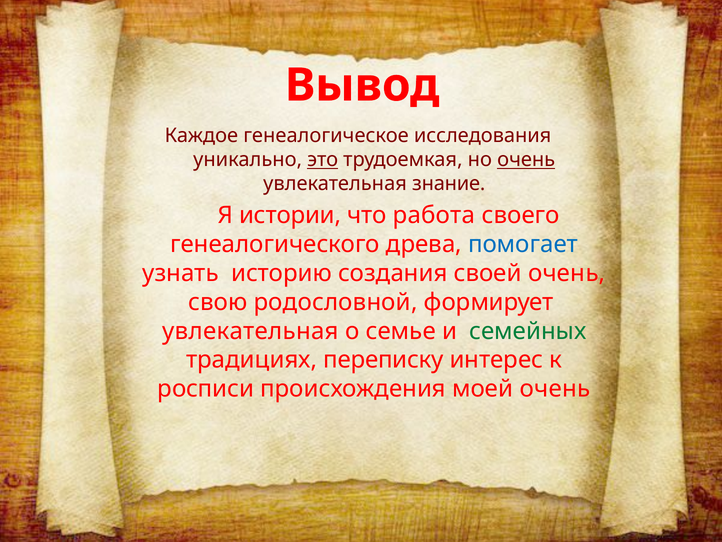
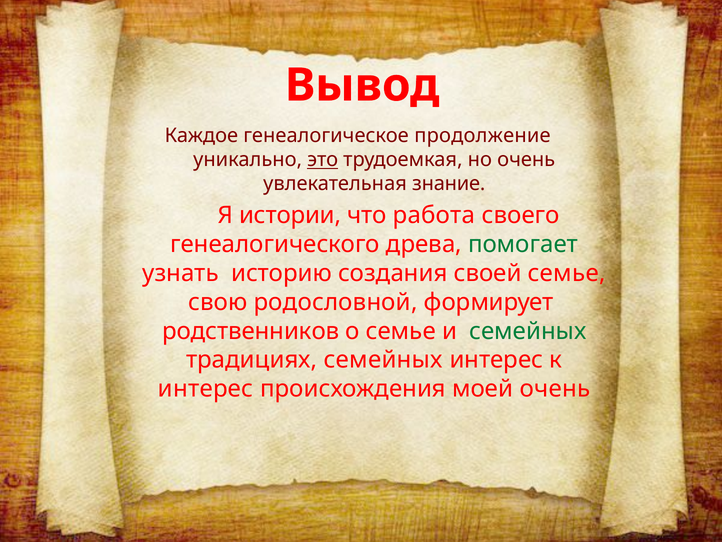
исследования: исследования -> продолжение
очень at (526, 160) underline: present -> none
помогает colour: blue -> green
своей очень: очень -> семье
увлекательная at (251, 331): увлекательная -> родственников
традициях переписку: переписку -> семейных
росписи at (206, 389): росписи -> интерес
